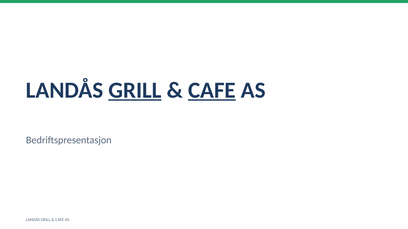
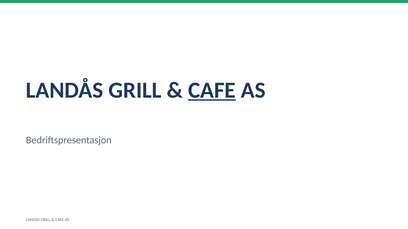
GRILL at (135, 90) underline: present -> none
